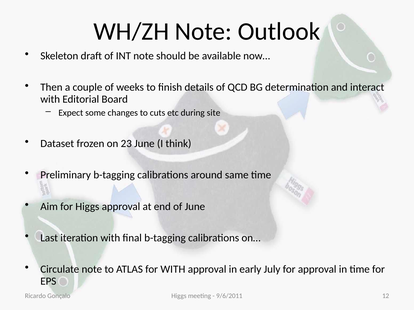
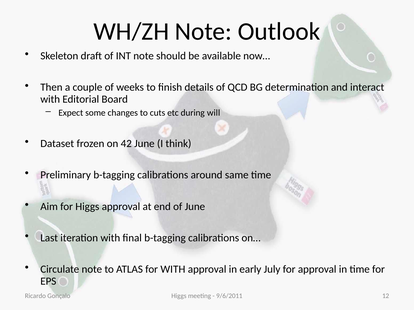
site: site -> will
23: 23 -> 42
